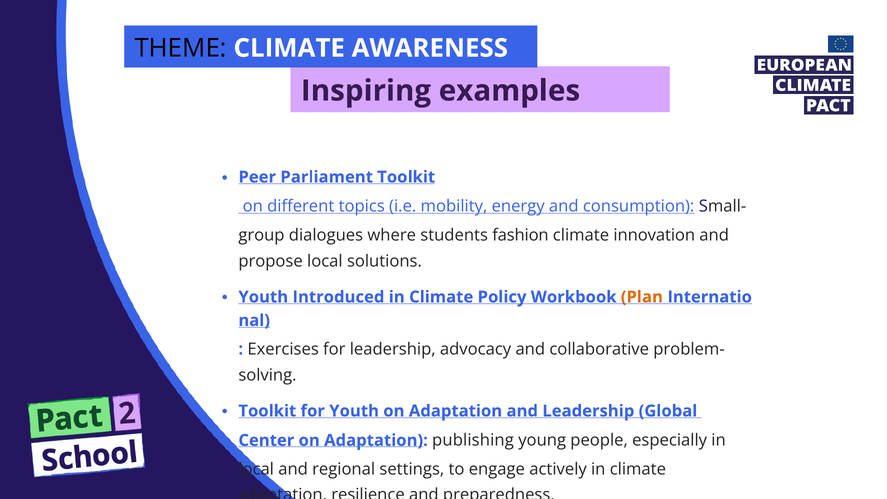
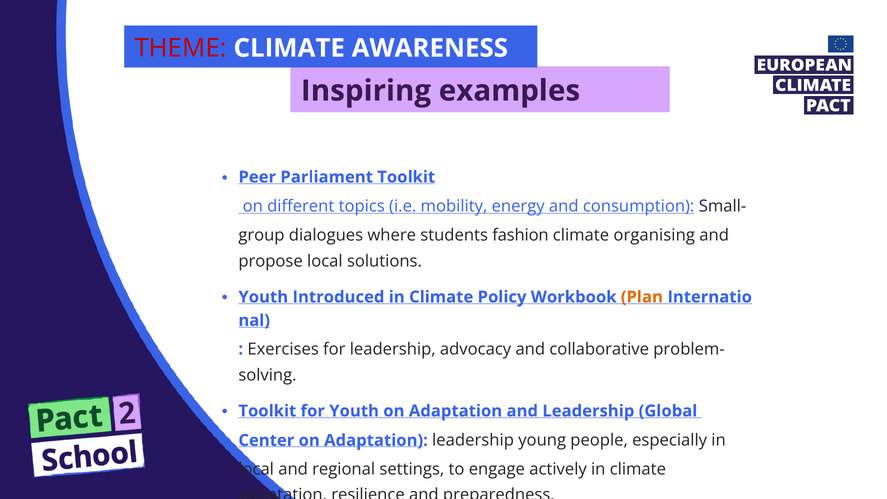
THEME colour: black -> red
innovation: innovation -> organising
Adaptation publishing: publishing -> leadership
